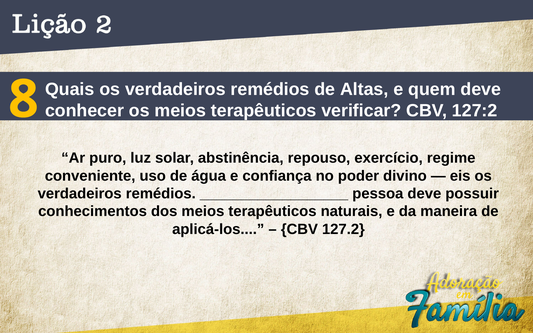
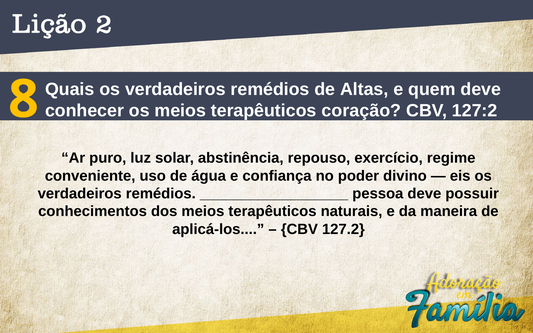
verificar: verificar -> coração
